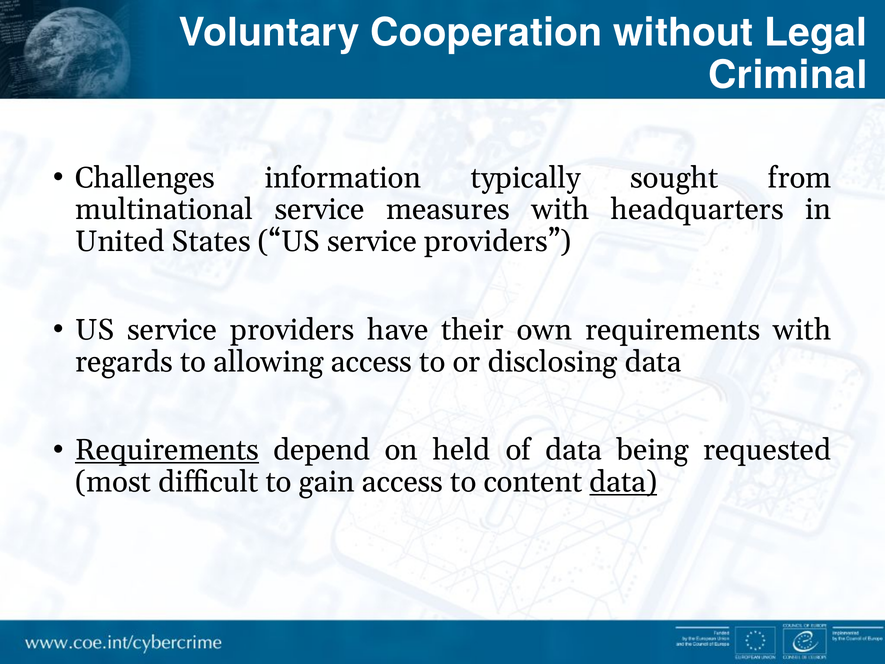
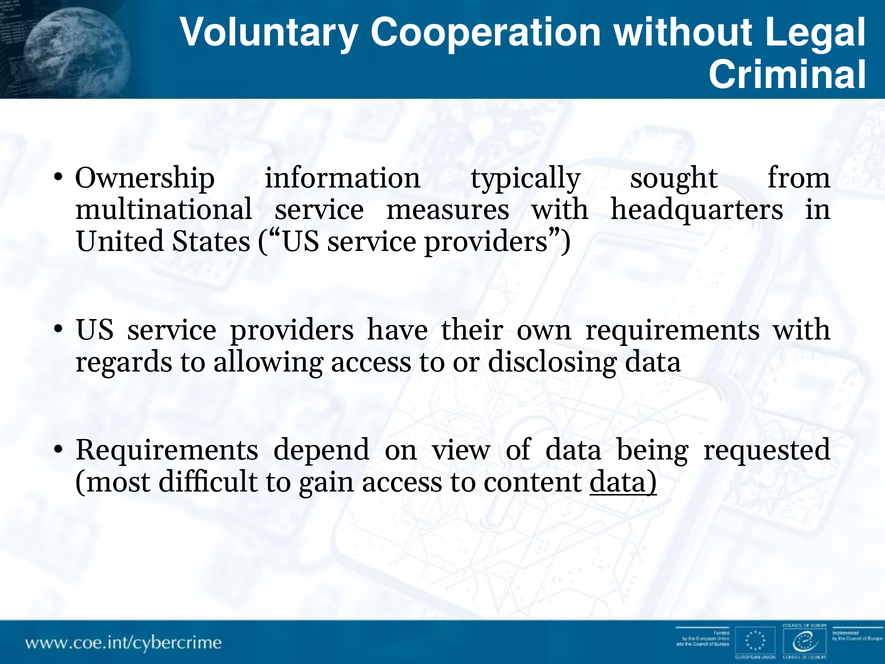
Challenges: Challenges -> Ownership
Requirements at (167, 450) underline: present -> none
held: held -> view
